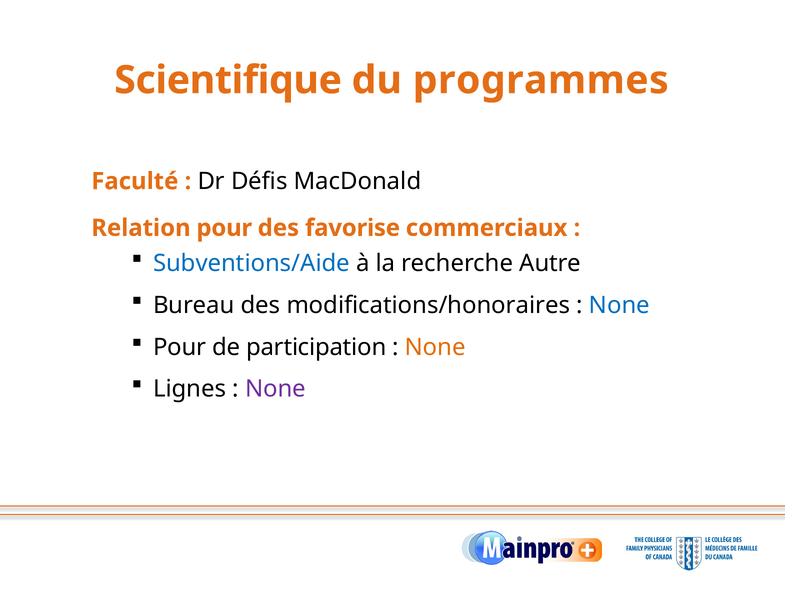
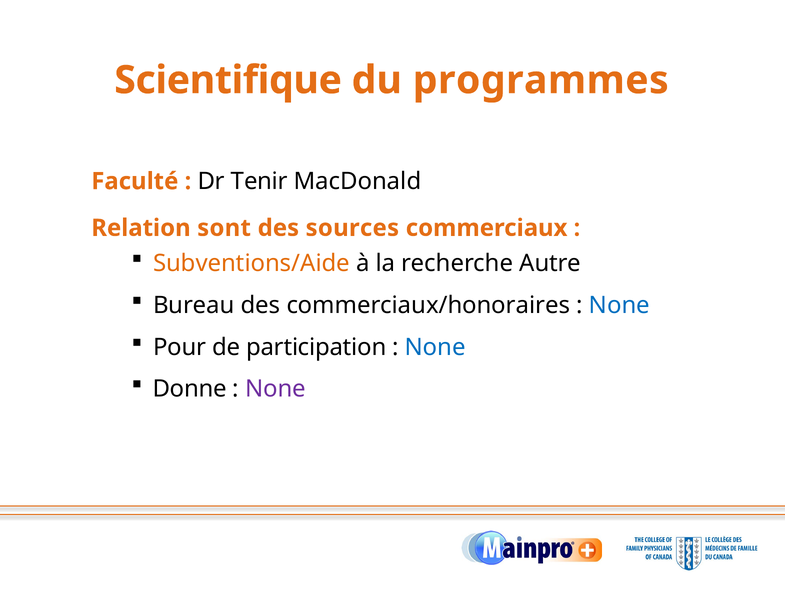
Défis: Défis -> Tenir
Relation pour: pour -> sont
favorise: favorise -> sources
Subventions/Aide colour: blue -> orange
modifications/honoraires: modifications/honoraires -> commerciaux/honoraires
None at (435, 347) colour: orange -> blue
Lignes: Lignes -> Donne
